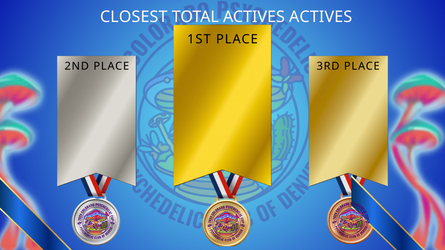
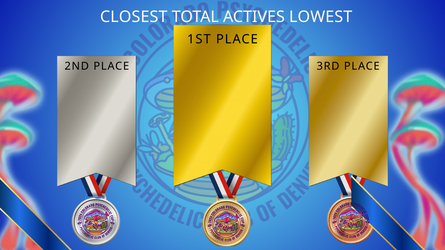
ACTIVES ACTIVES: ACTIVES -> LOWEST
